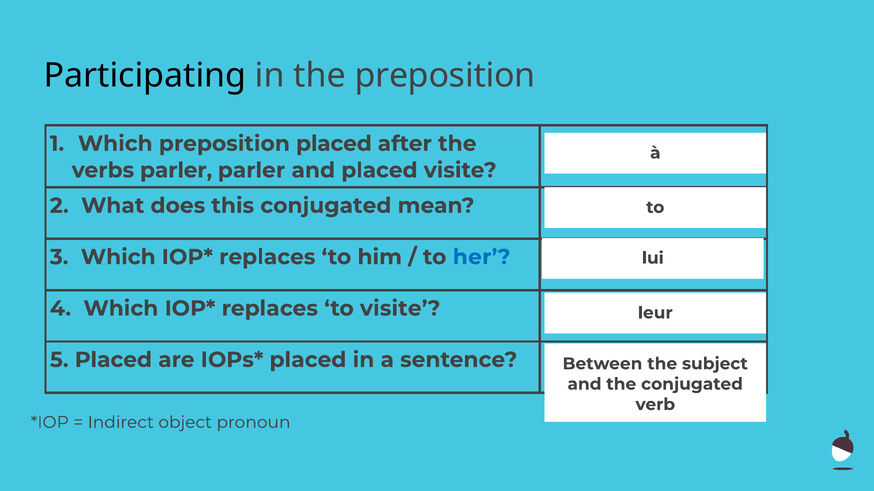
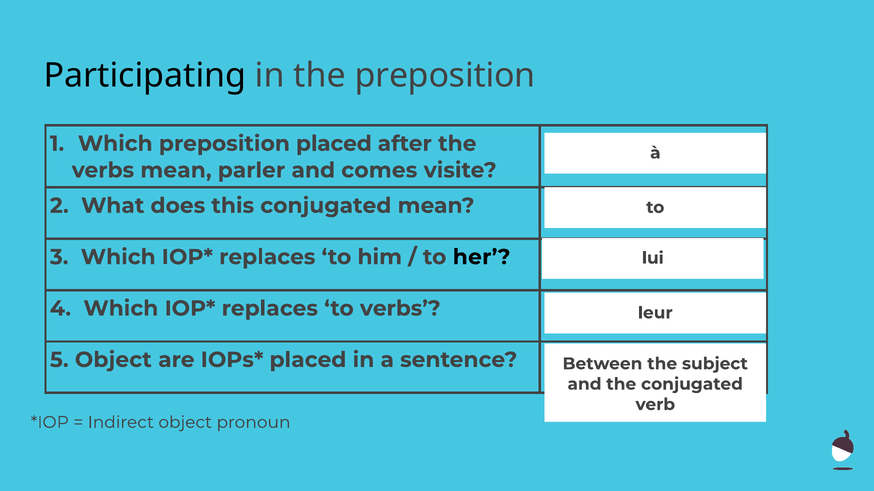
verbs parler: parler -> mean
and placed: placed -> comes
her colour: blue -> black
to visite: visite -> verbs
5 Placed: Placed -> Object
